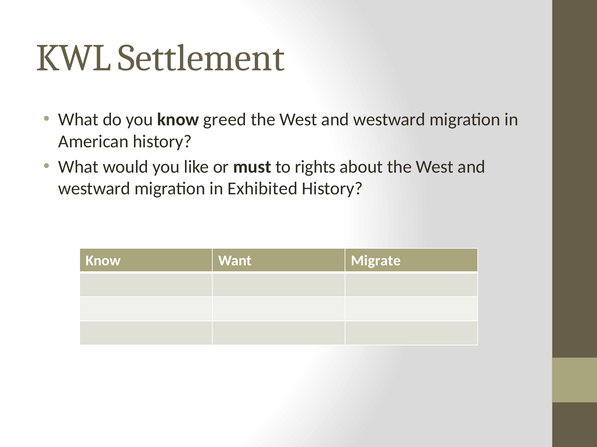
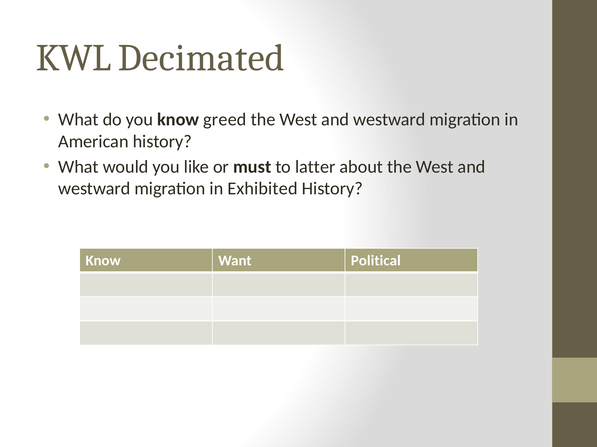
Settlement: Settlement -> Decimated
rights: rights -> latter
Migrate: Migrate -> Political
